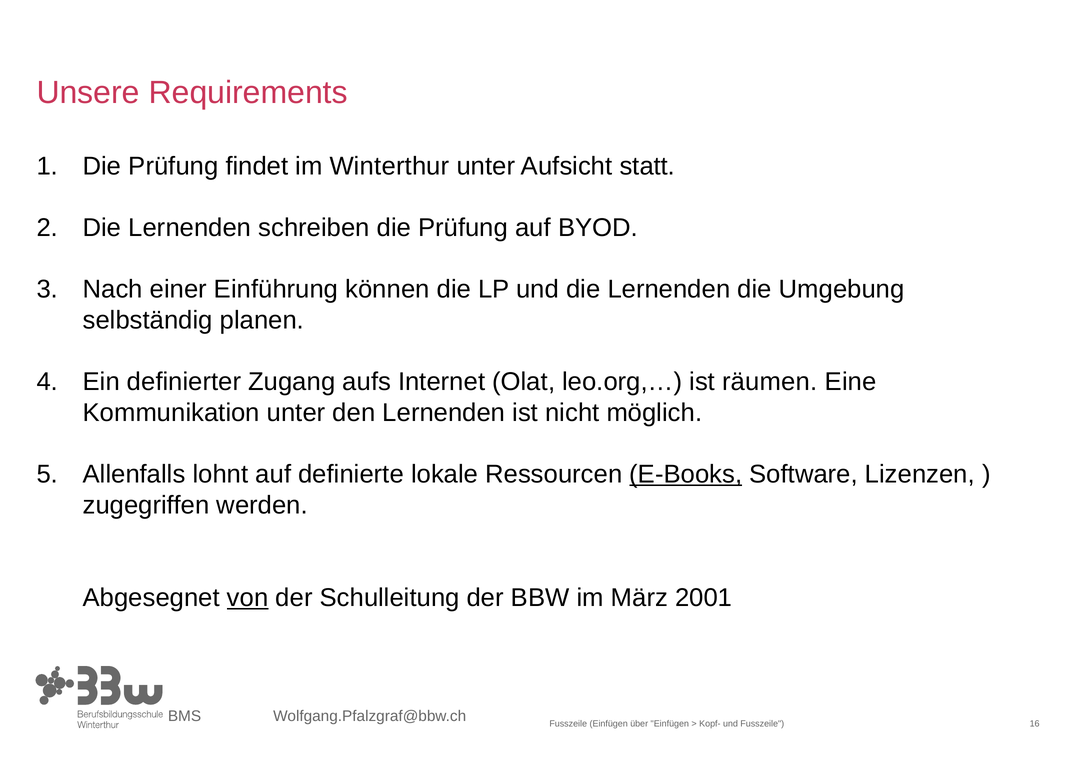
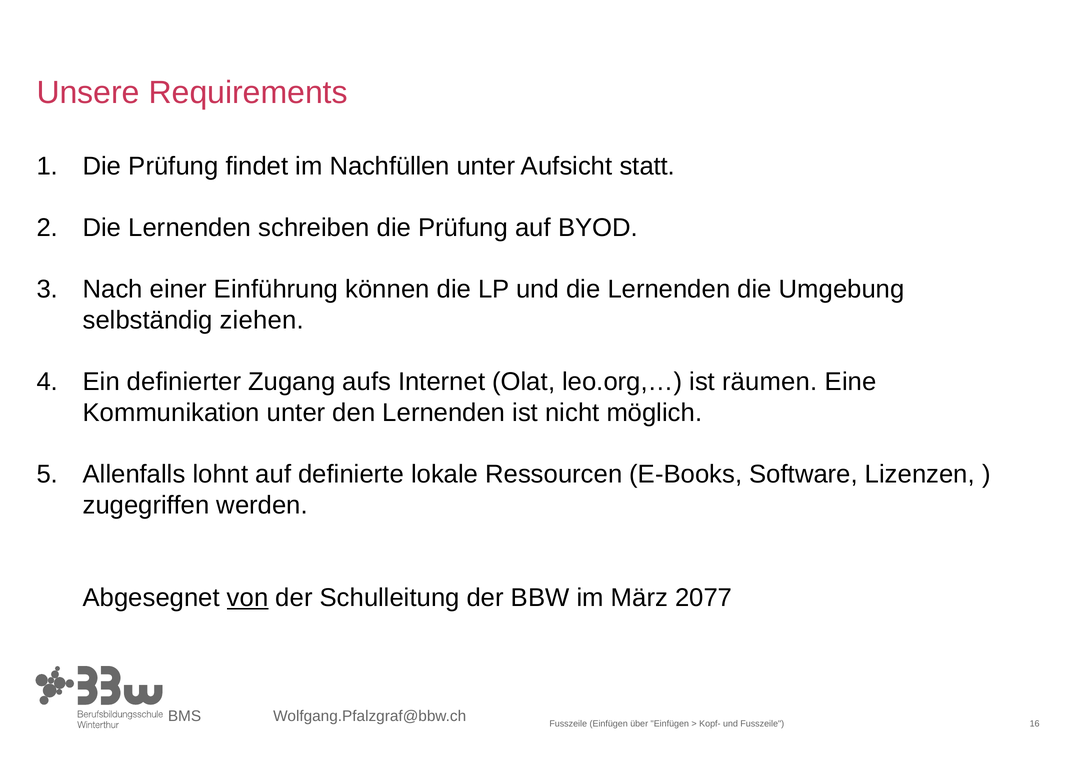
Winterthur: Winterthur -> Nachfüllen
planen: planen -> ziehen
E-Books underline: present -> none
2001: 2001 -> 2077
